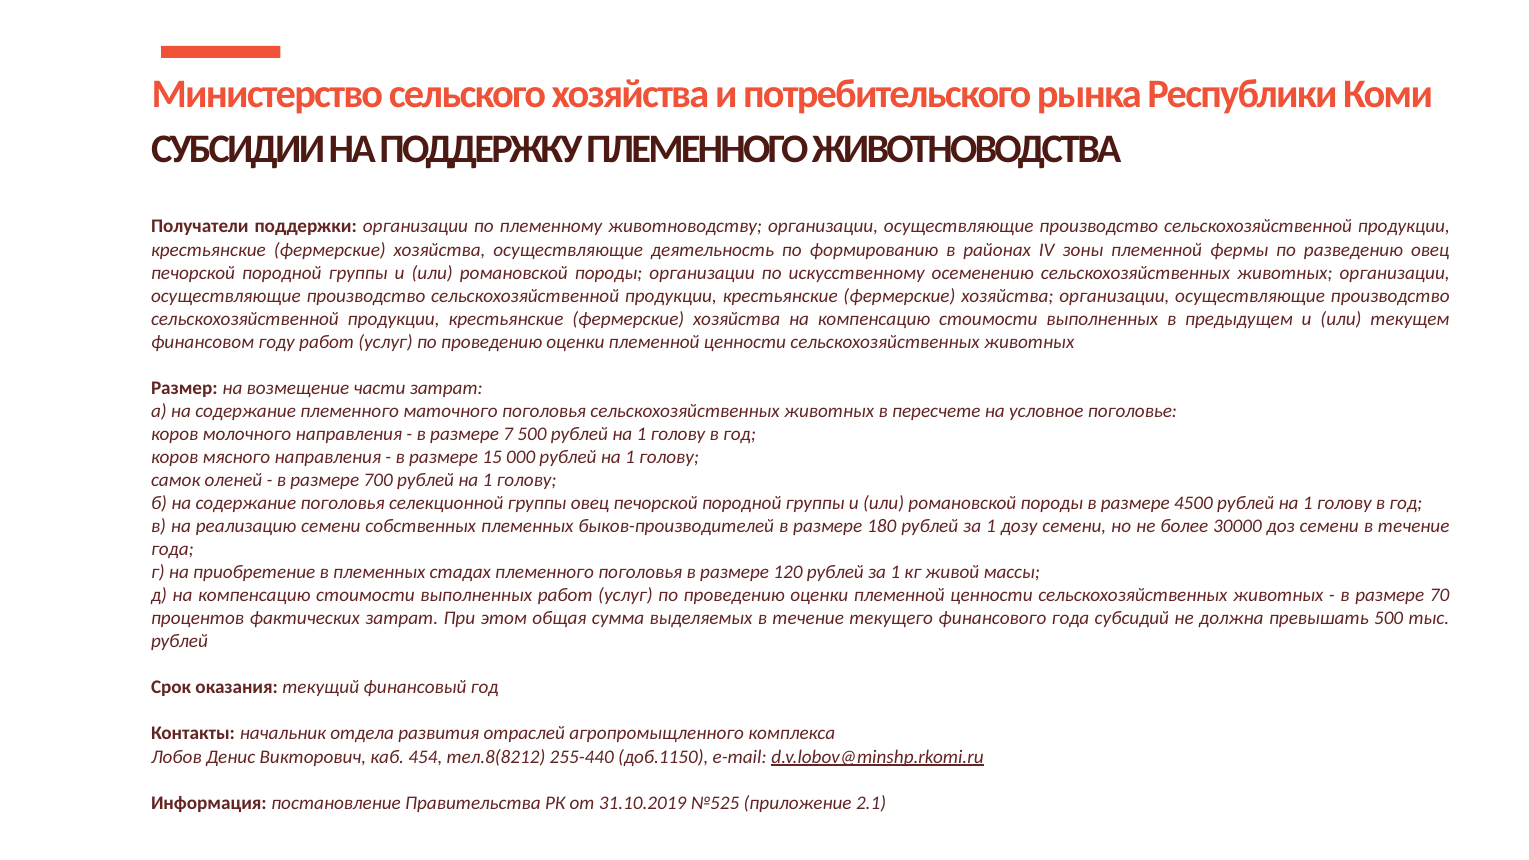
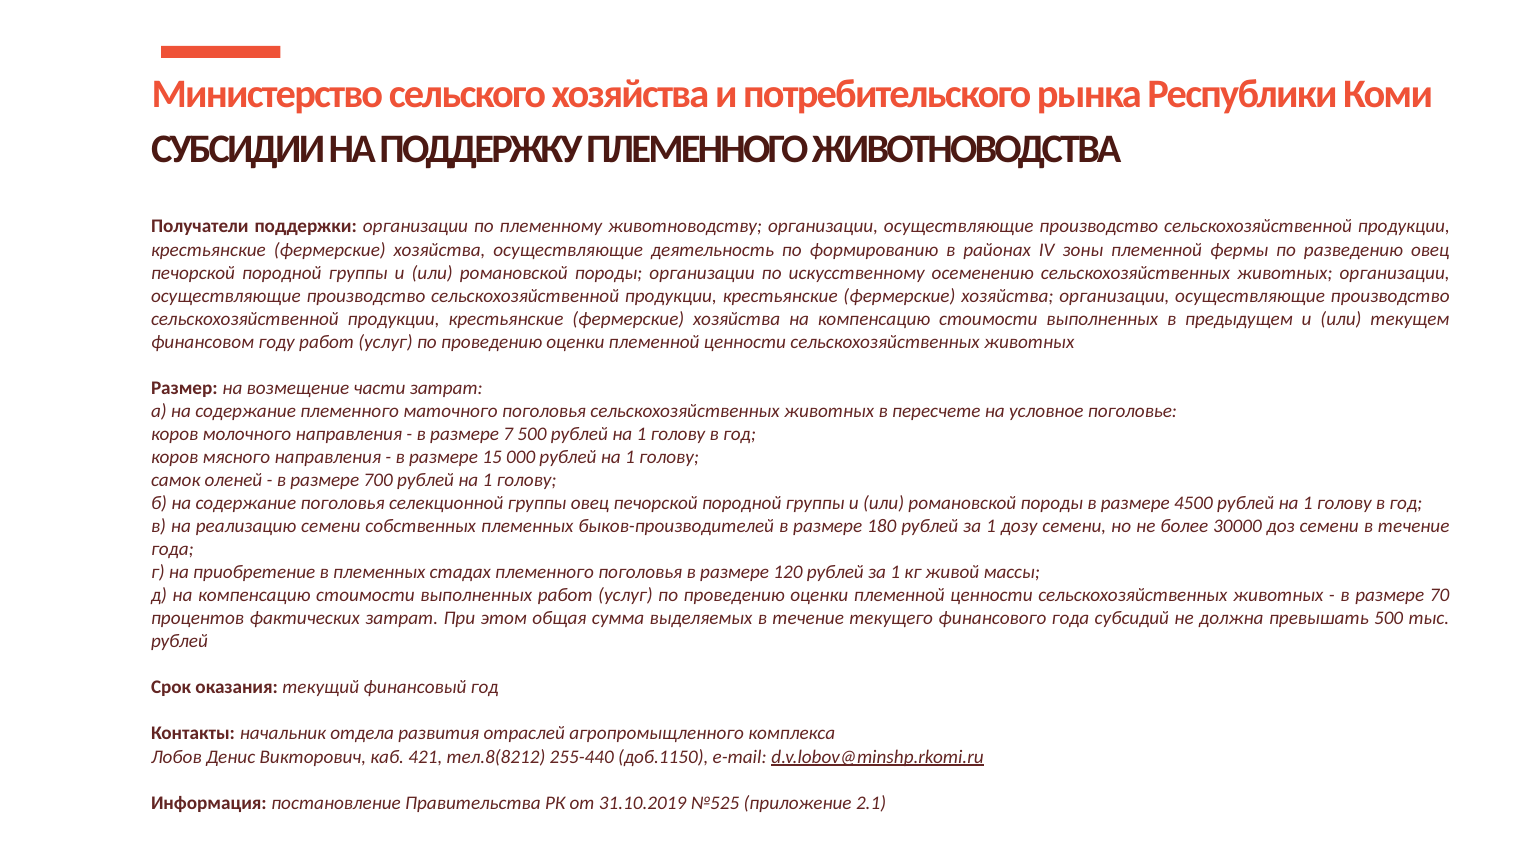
454: 454 -> 421
